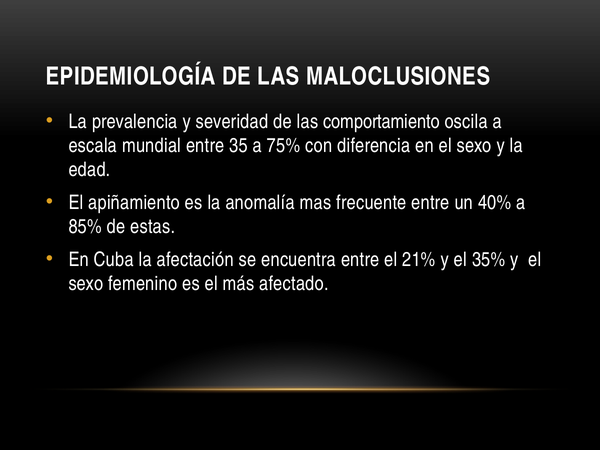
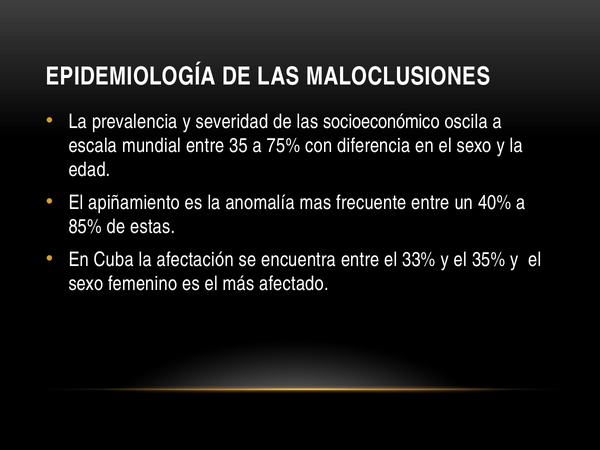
comportamiento: comportamiento -> socioeconómico
21%: 21% -> 33%
